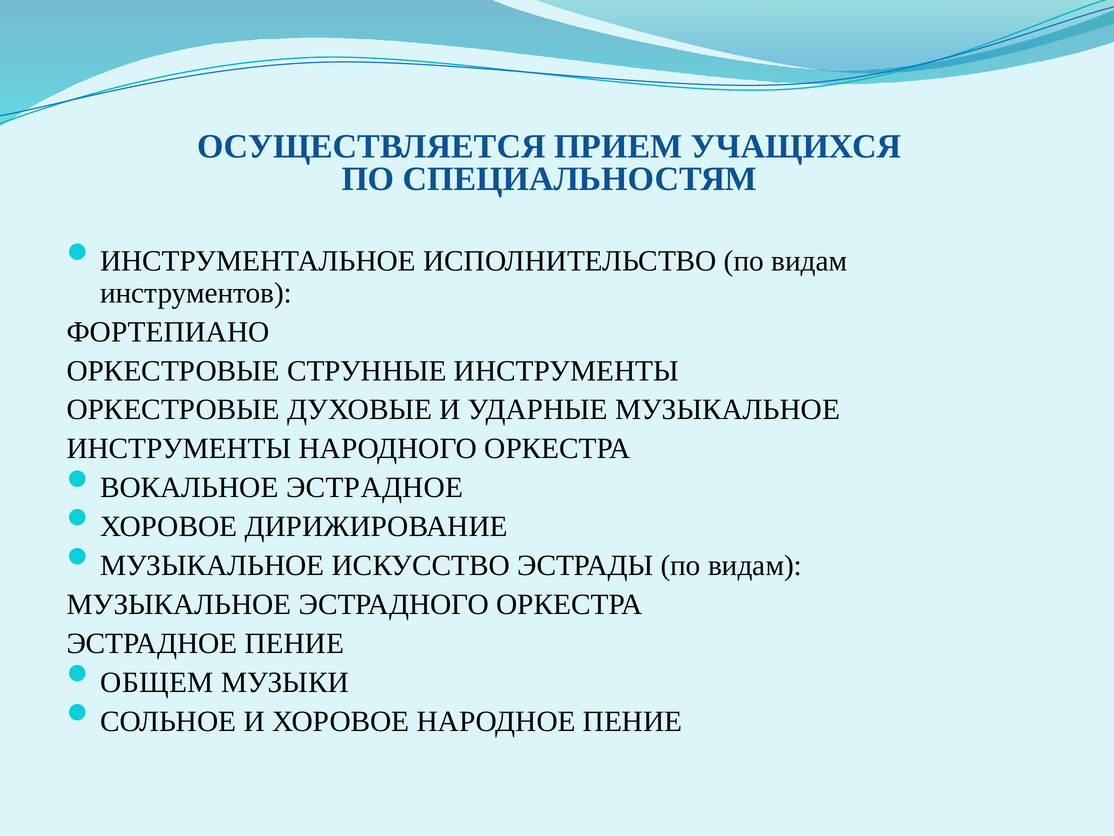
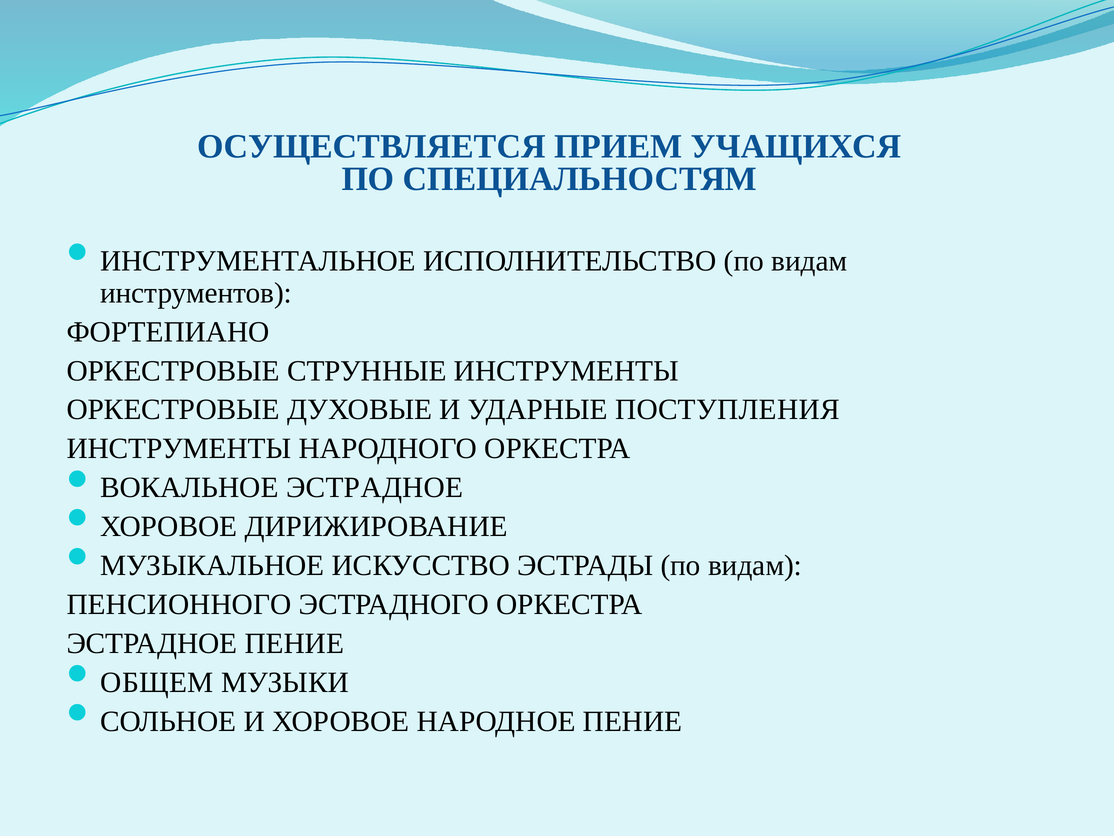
УДАРНЫЕ МУЗЫКАЛЬНОЕ: МУЗЫКАЛЬНОЕ -> ПОСТУПЛЕНИЯ
МУЗЫКАЛЬНОЕ at (179, 604): МУЗЫКАЛЬНОЕ -> ПЕНСИОННОГО
